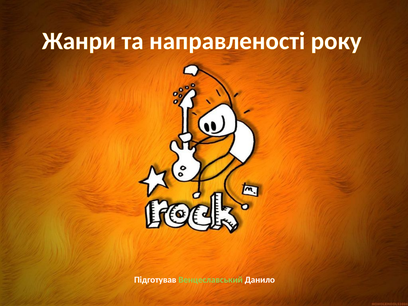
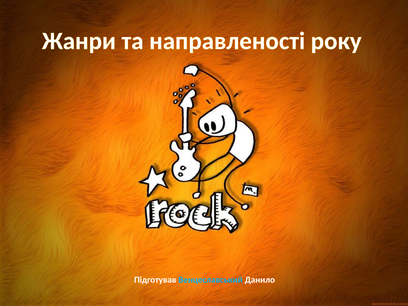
Венцеславський colour: light green -> light blue
